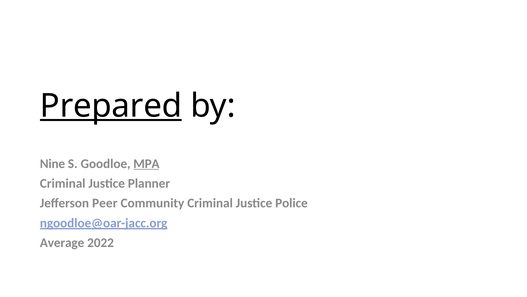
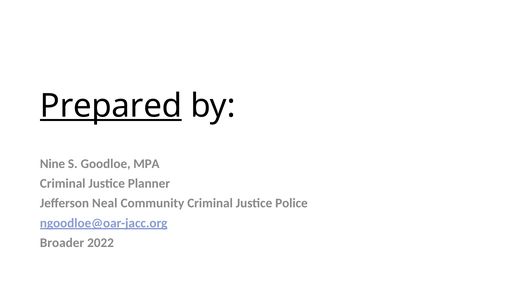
MPA underline: present -> none
Peer: Peer -> Neal
Average: Average -> Broader
